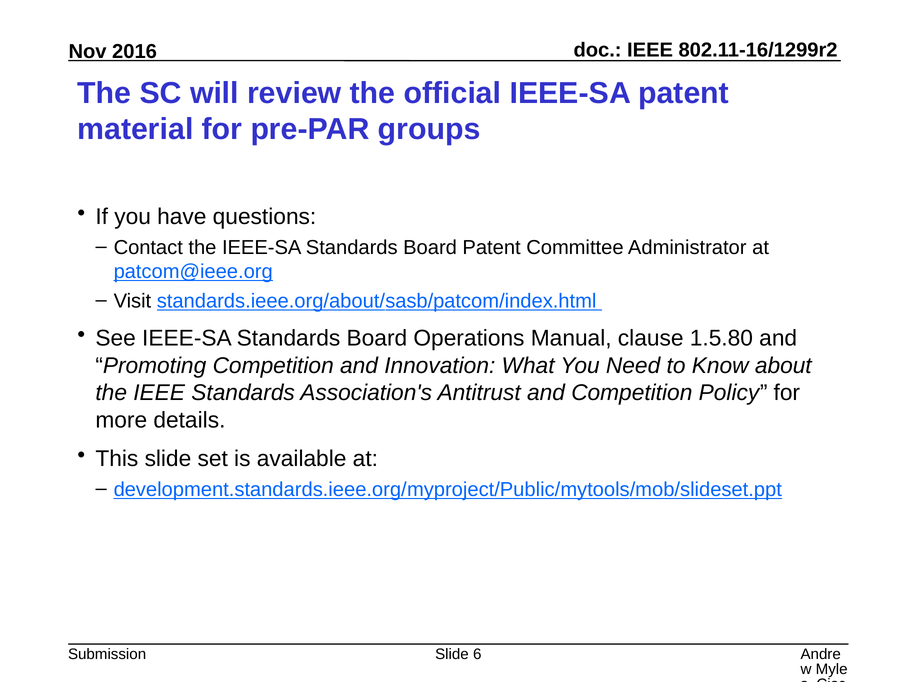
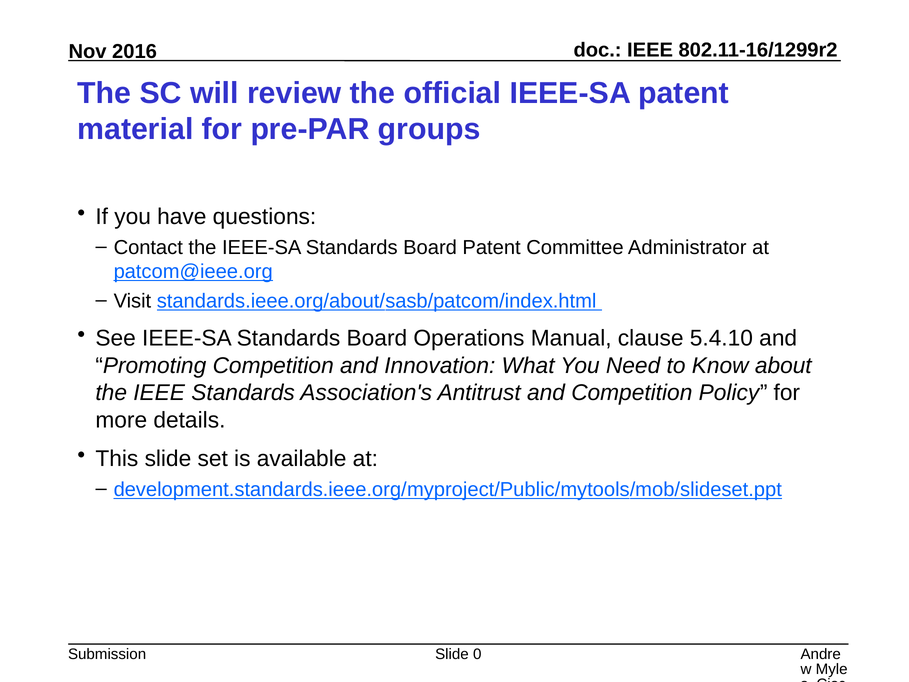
1.5.80: 1.5.80 -> 5.4.10
6: 6 -> 0
